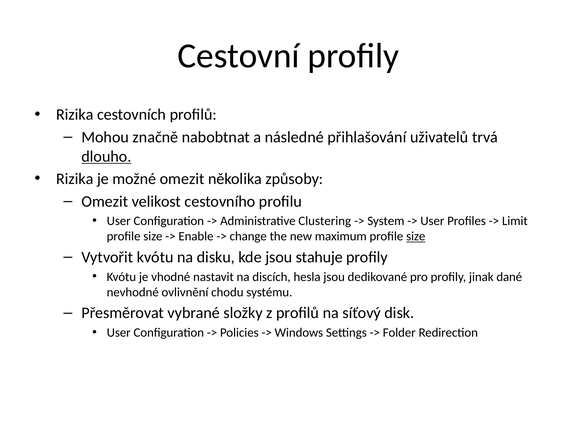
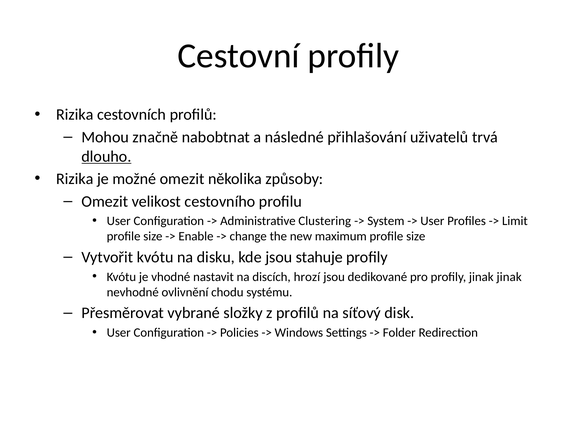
size at (416, 236) underline: present -> none
hesla: hesla -> hrozí
jinak dané: dané -> jinak
